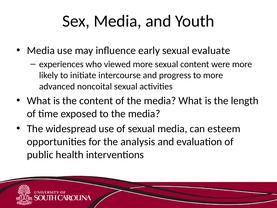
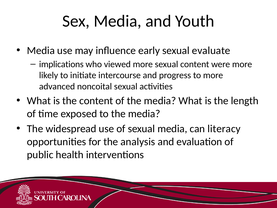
experiences: experiences -> implications
esteem: esteem -> literacy
